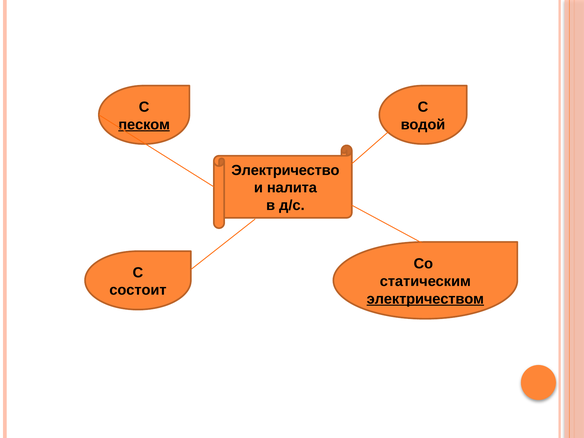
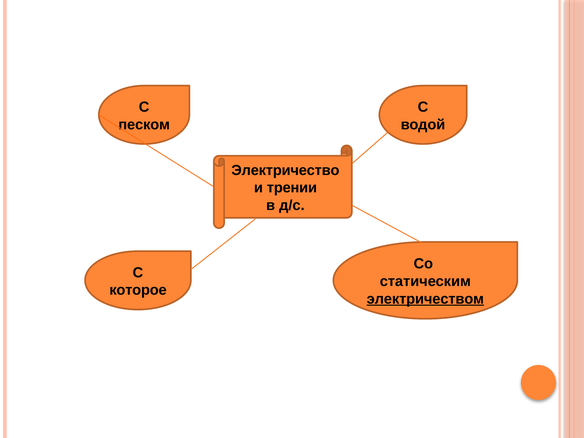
песком underline: present -> none
налита: налита -> трении
состоит: состоит -> которое
